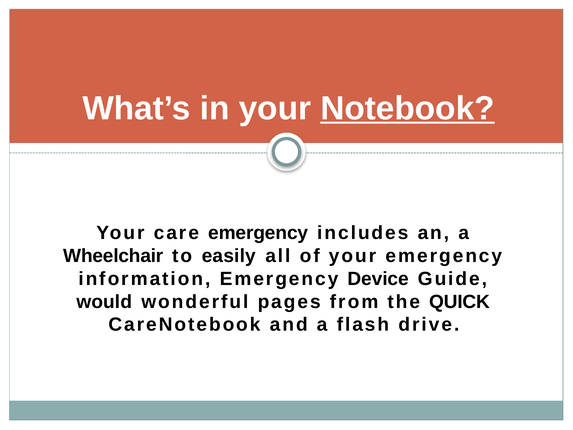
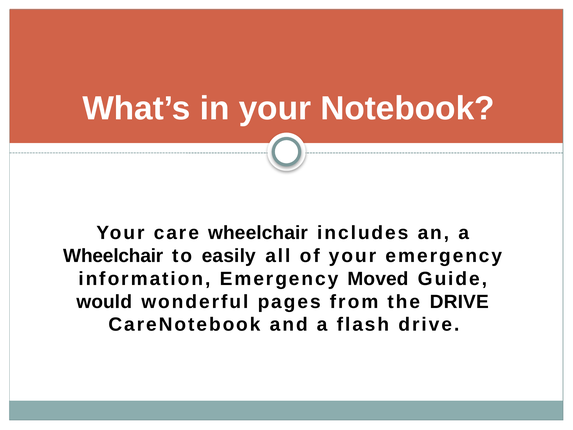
Notebook underline: present -> none
care emergency: emergency -> wheelchair
Device: Device -> Moved
the QUICK: QUICK -> DRIVE
